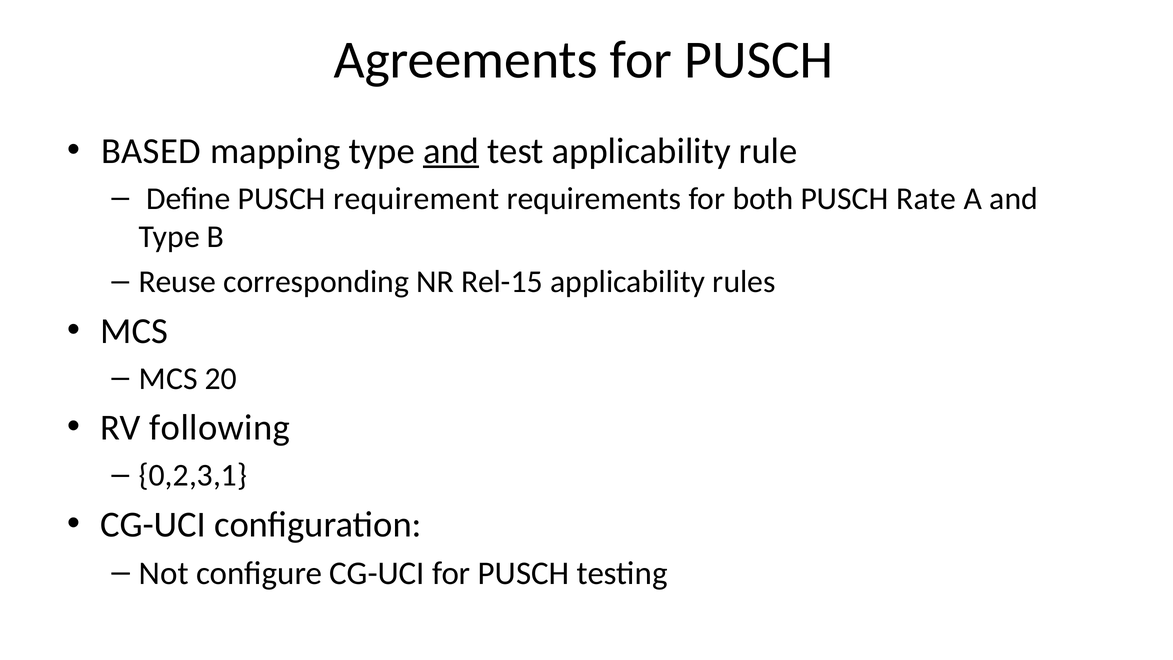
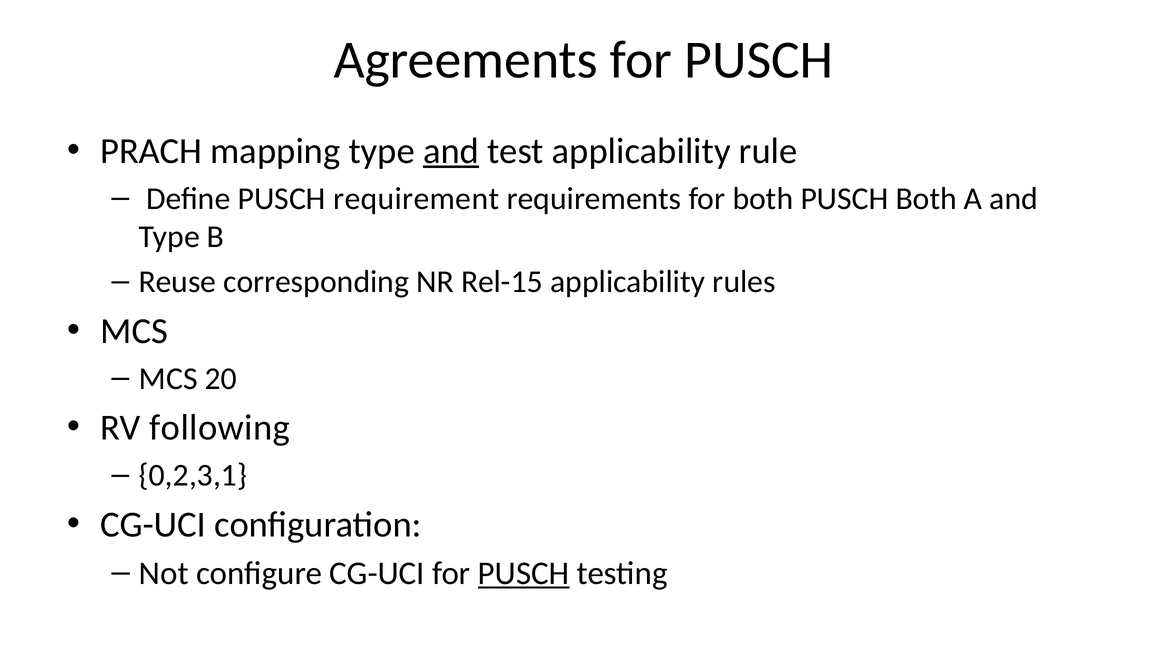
BASED: BASED -> PRACH
PUSCH Rate: Rate -> Both
PUSCH at (524, 573) underline: none -> present
